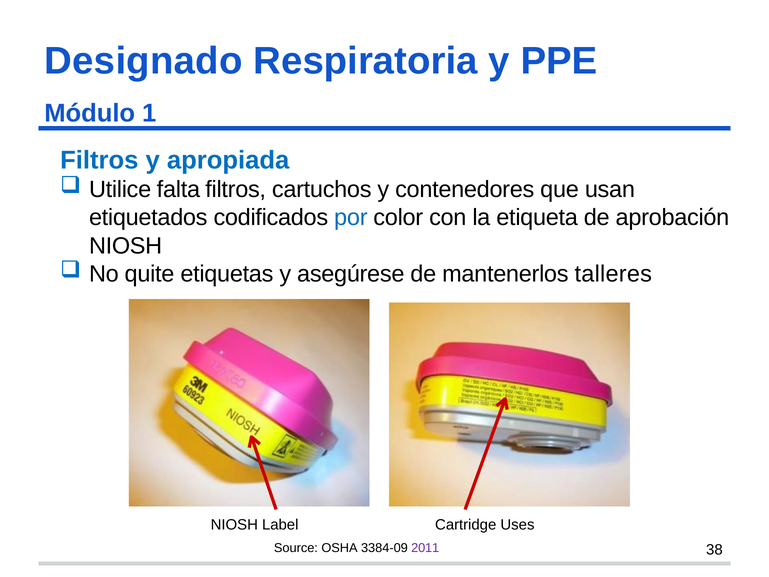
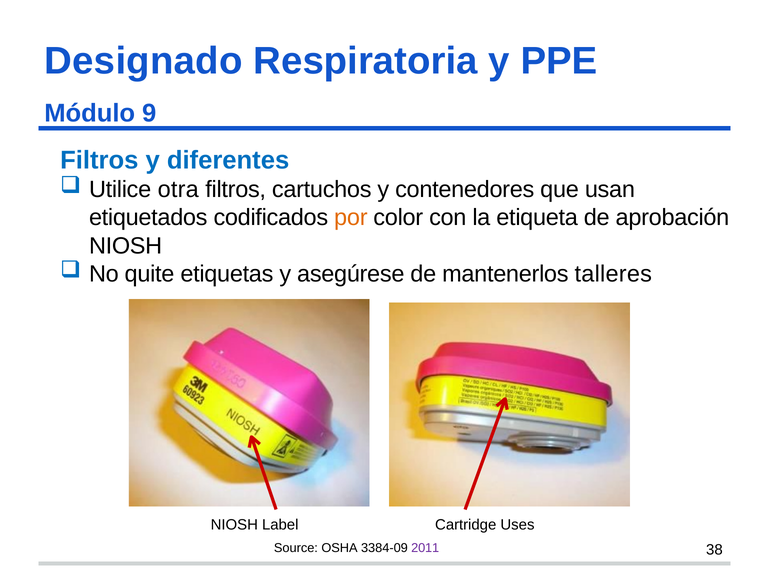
1: 1 -> 9
apropiada: apropiada -> diferentes
falta: falta -> otra
por colour: blue -> orange
